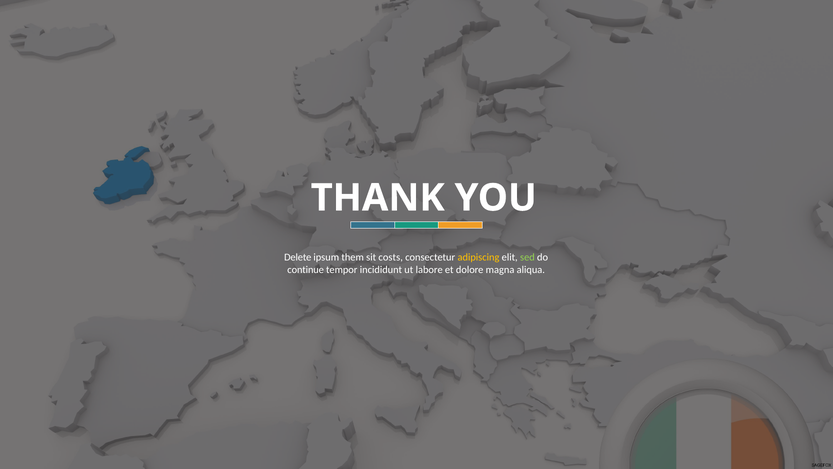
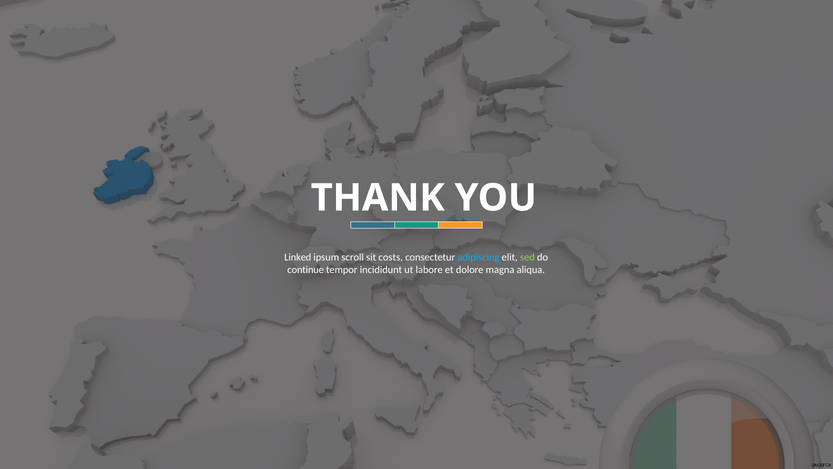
Delete: Delete -> Linked
them: them -> scroll
adipiscing colour: yellow -> light blue
